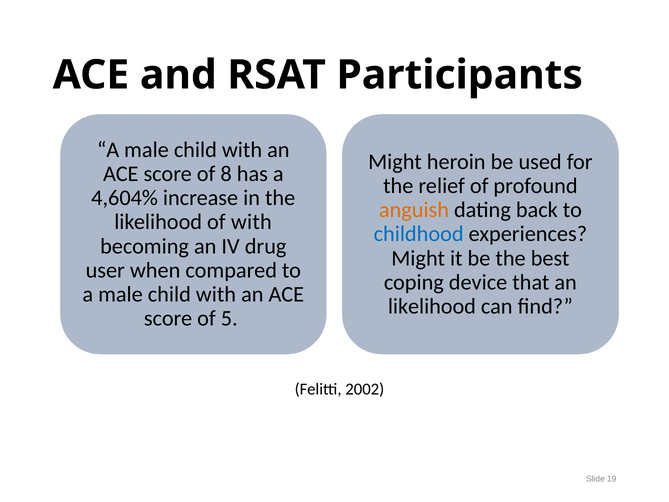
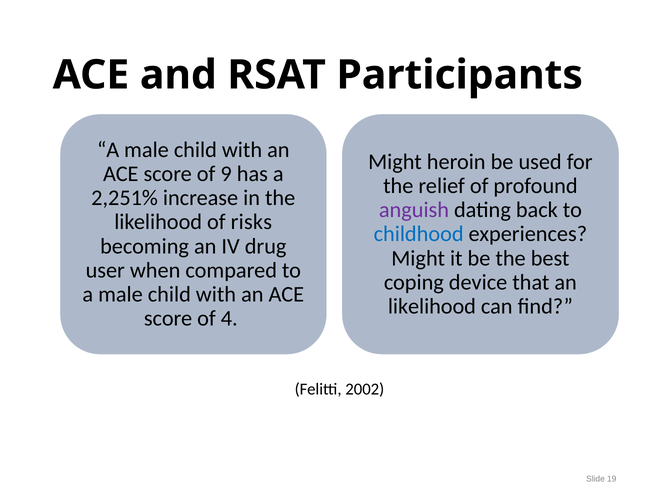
8: 8 -> 9
4,604%: 4,604% -> 2,251%
anguish colour: orange -> purple
of with: with -> risks
5: 5 -> 4
